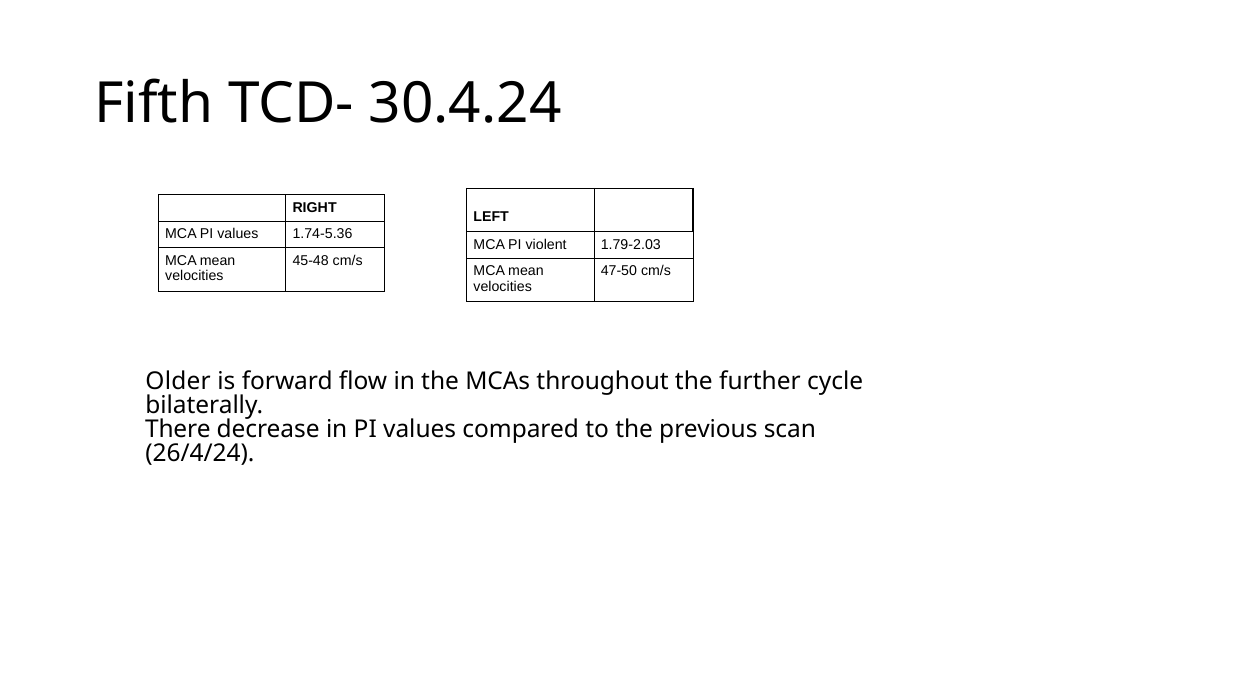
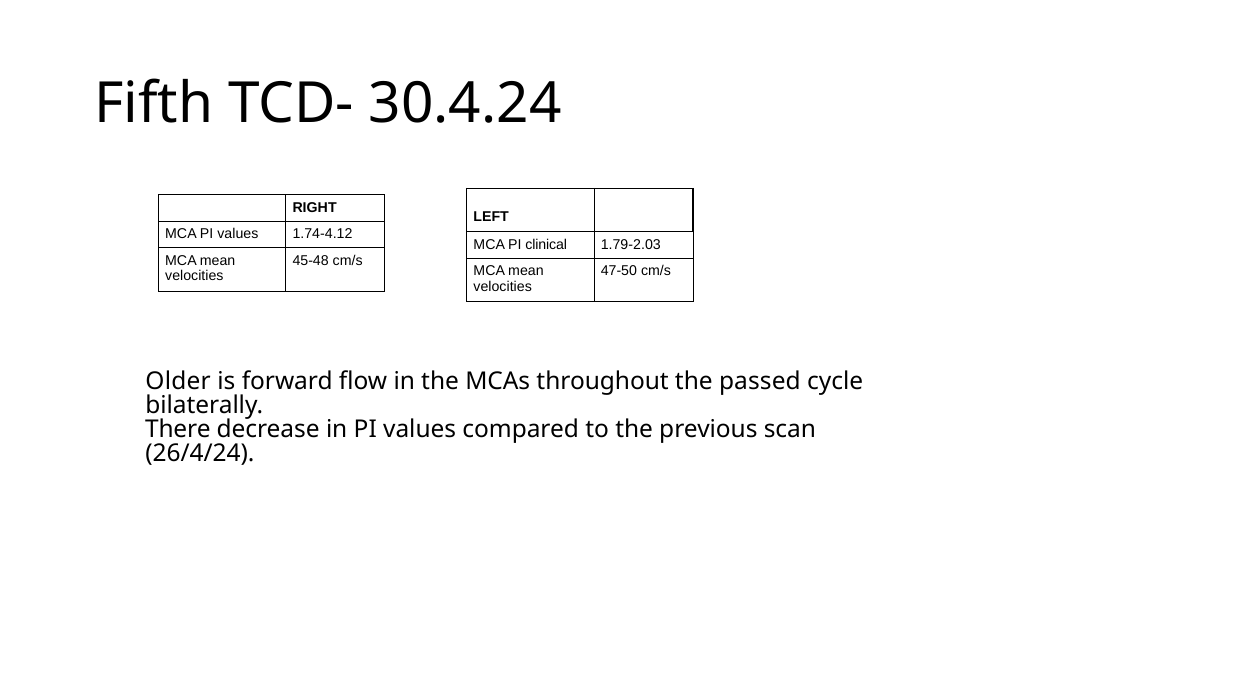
1.74-5.36: 1.74-5.36 -> 1.74-4.12
violent: violent -> clinical
further: further -> passed
